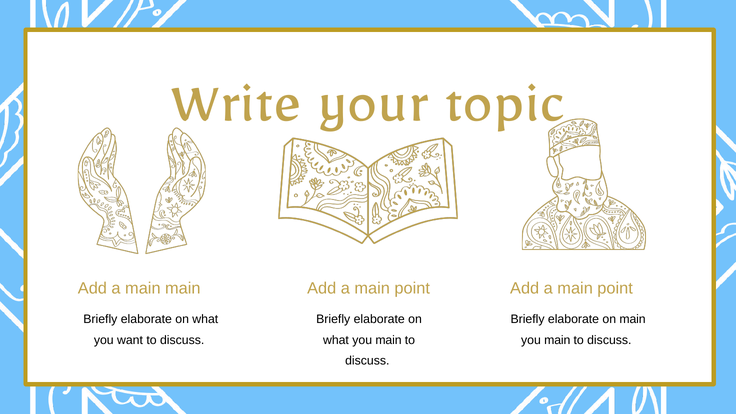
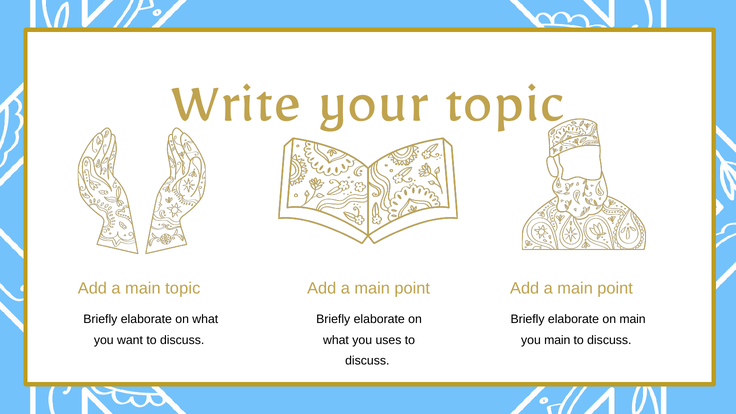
main main: main -> topic
what you main: main -> uses
